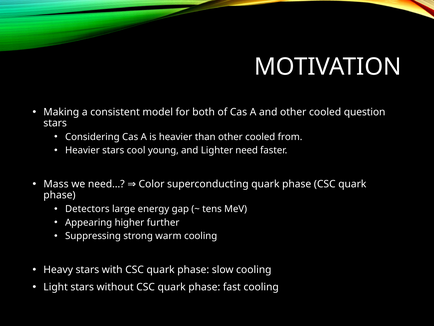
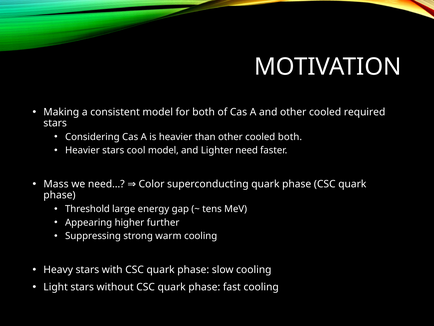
question: question -> required
cooled from: from -> both
cool young: young -> model
Detectors: Detectors -> Threshold
